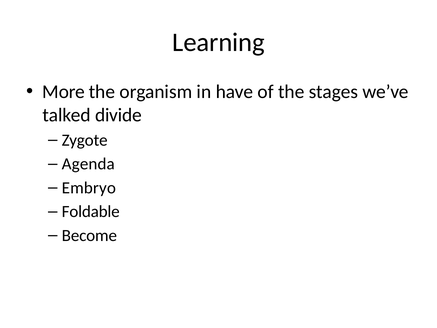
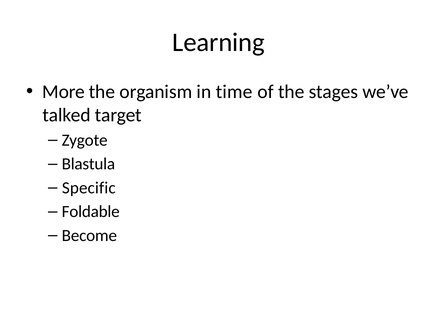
have: have -> time
divide: divide -> target
Agenda: Agenda -> Blastula
Embryo: Embryo -> Specific
